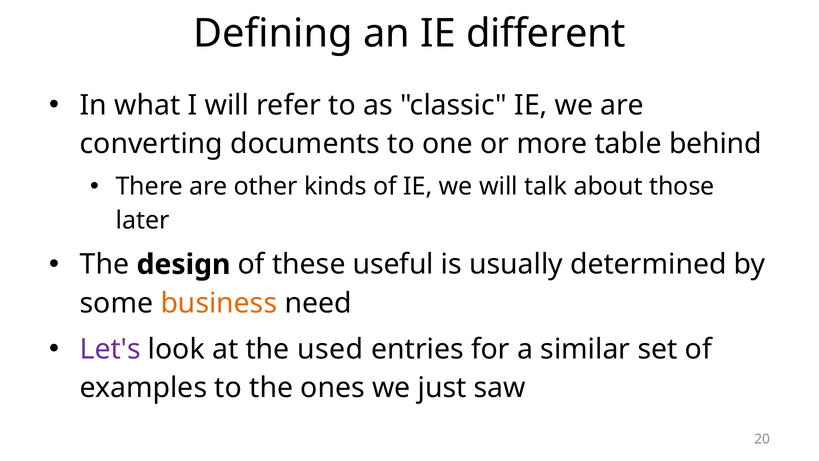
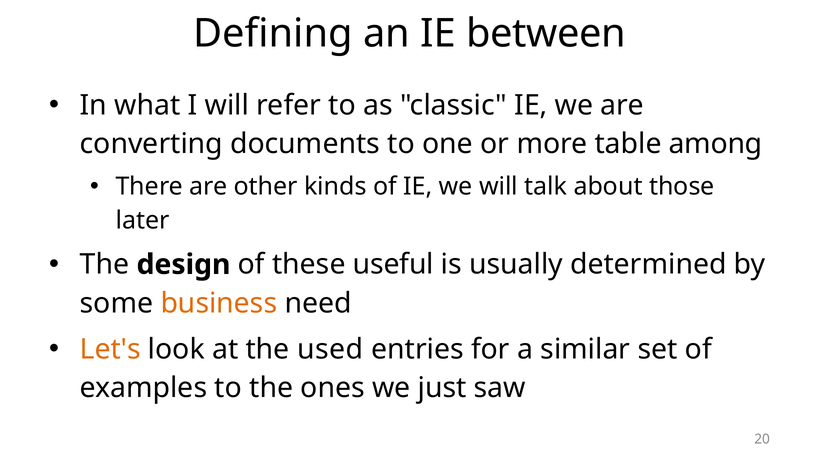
different: different -> between
behind: behind -> among
Let's colour: purple -> orange
